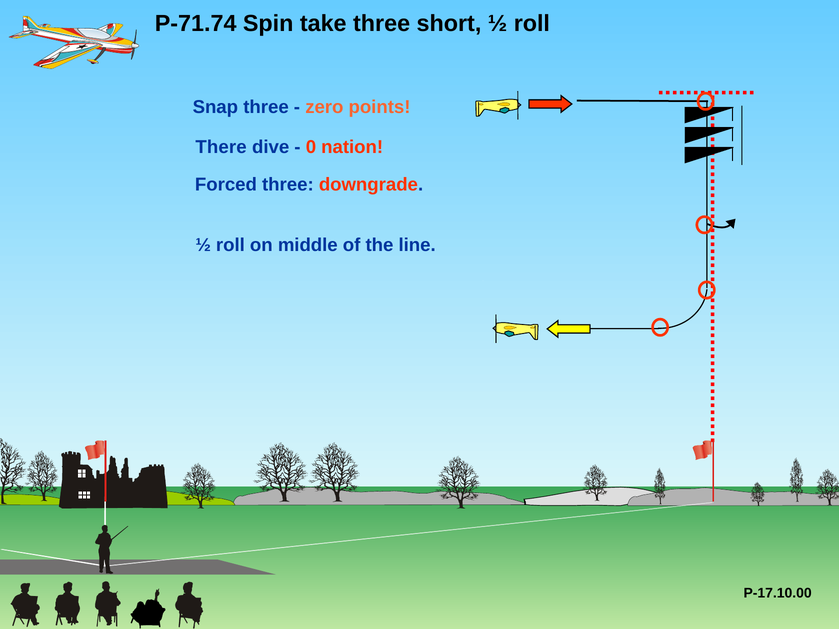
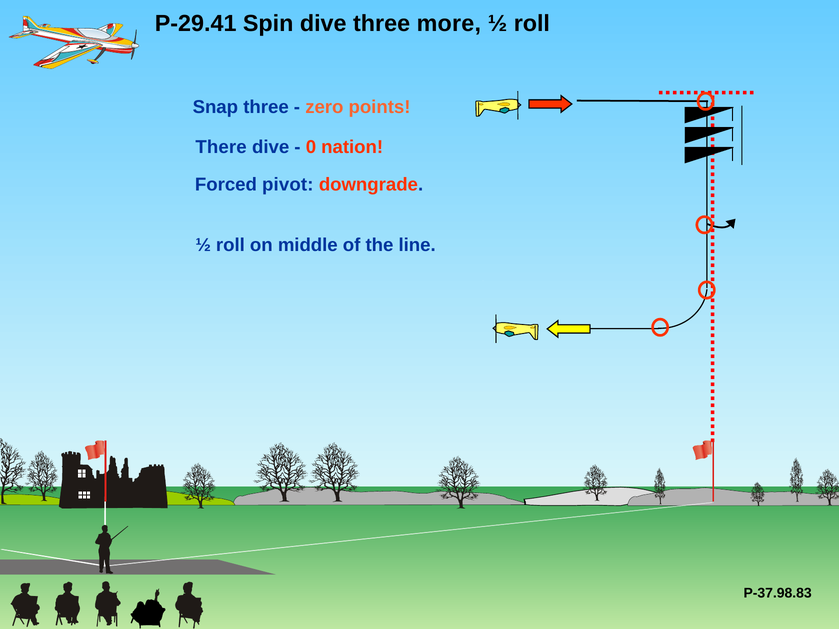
P-71.74: P-71.74 -> P-29.41
Spin take: take -> dive
short: short -> more
Forced three: three -> pivot
P-17.10.00: P-17.10.00 -> P-37.98.83
